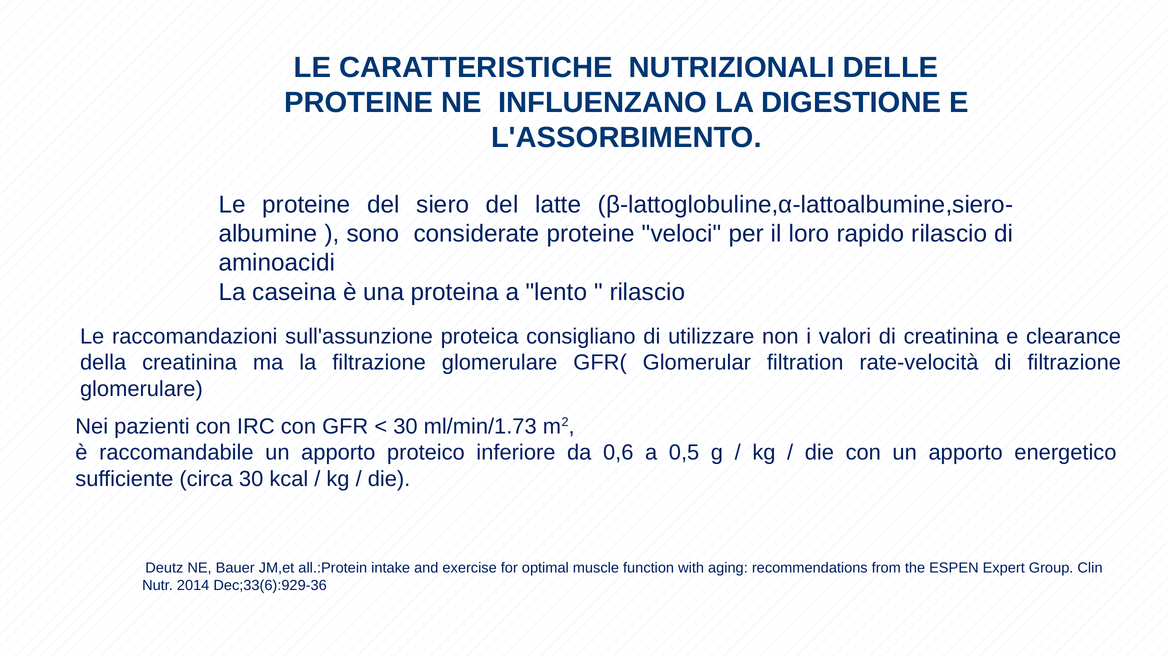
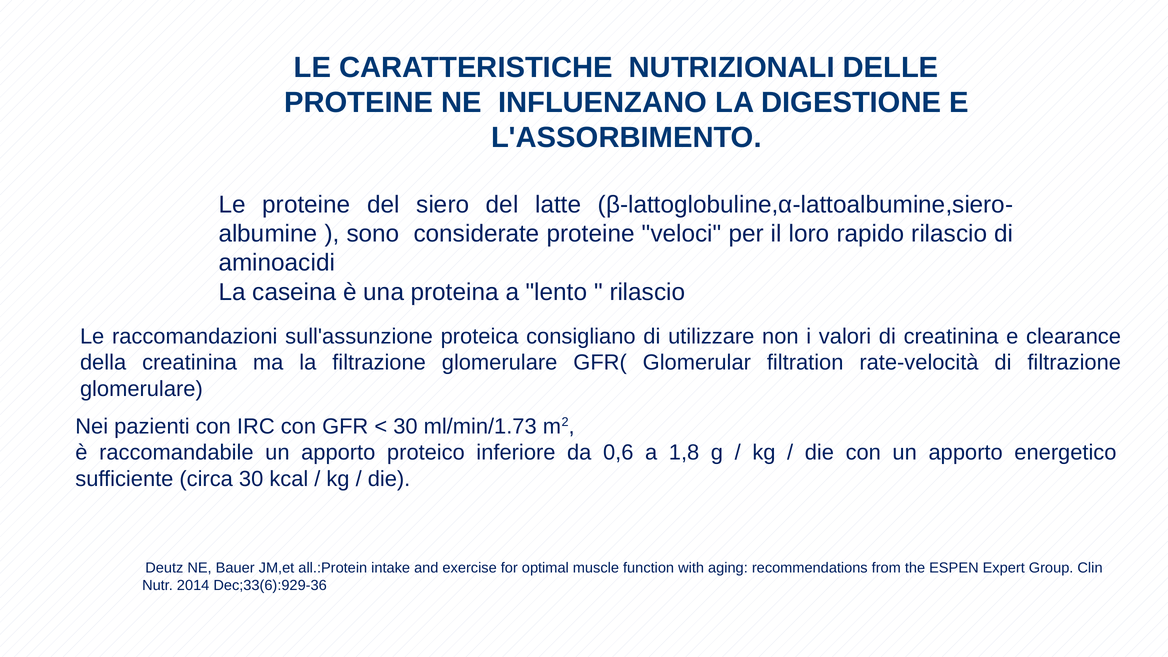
0,5: 0,5 -> 1,8
